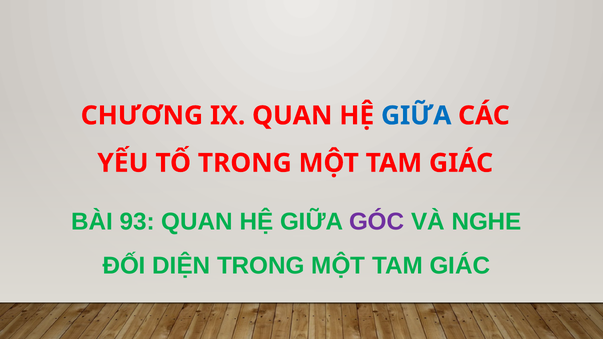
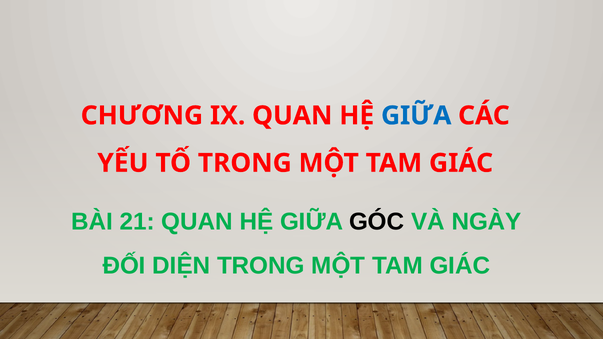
93: 93 -> 21
GÓC colour: purple -> black
NGHE: NGHE -> NGÀY
